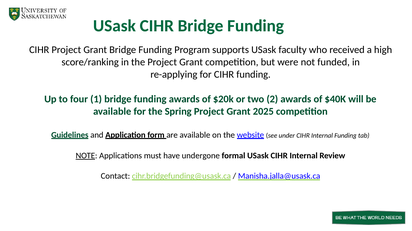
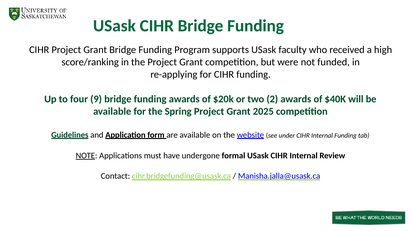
1: 1 -> 9
